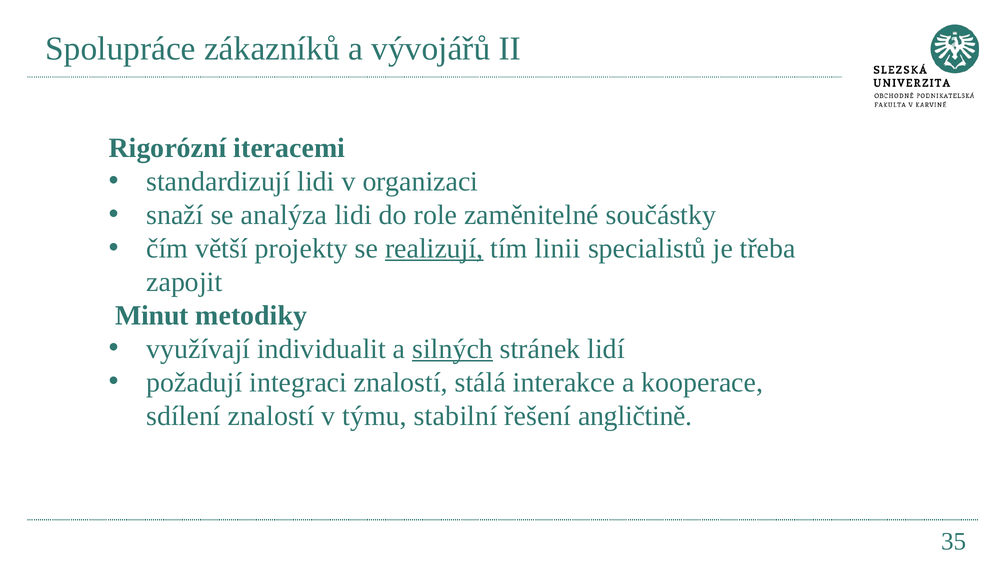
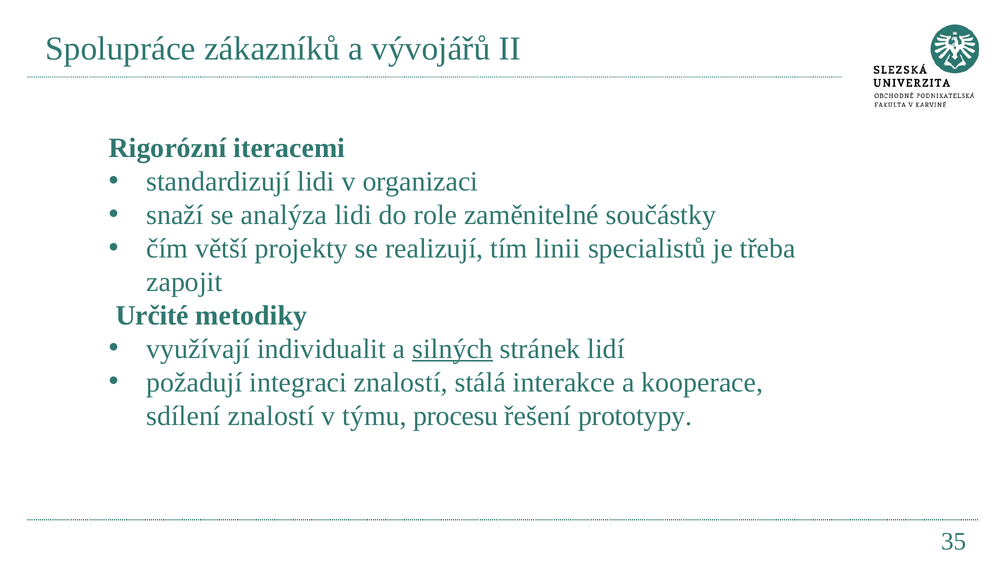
realizují underline: present -> none
Minut: Minut -> Určité
stabilní: stabilní -> procesu
angličtině: angličtině -> prototypy
